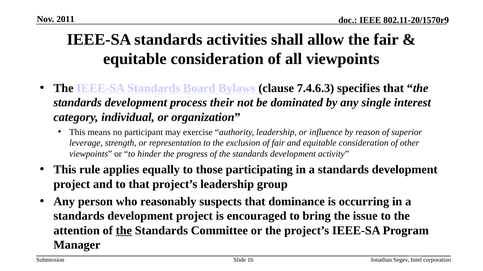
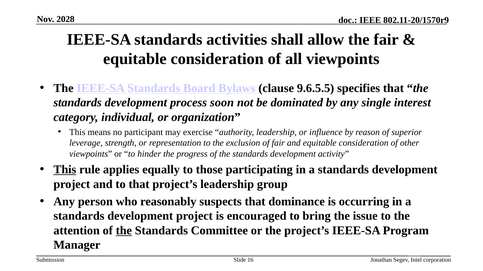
2011: 2011 -> 2028
7.4.6.3: 7.4.6.3 -> 9.6.5.5
their: their -> soon
This at (65, 170) underline: none -> present
